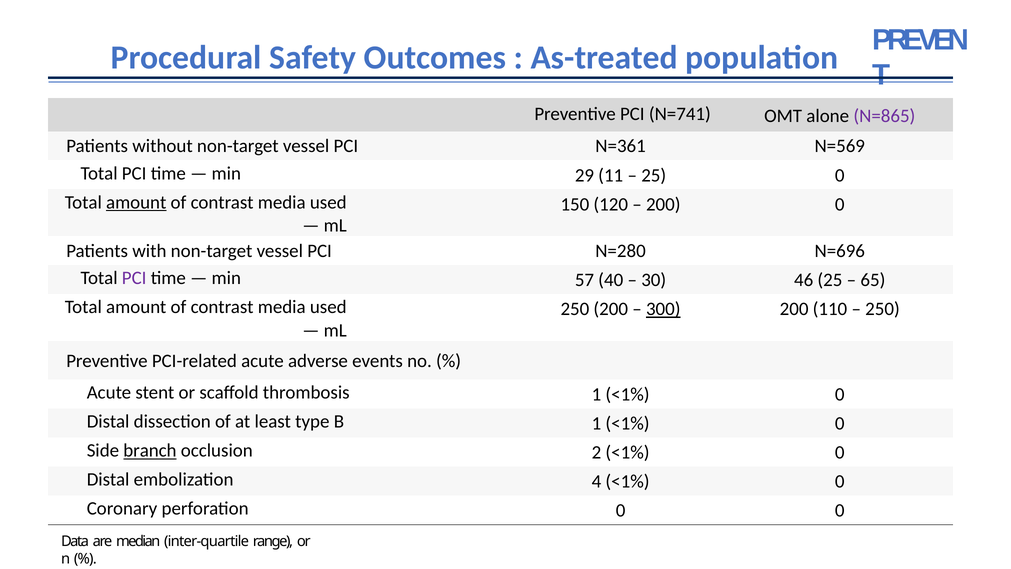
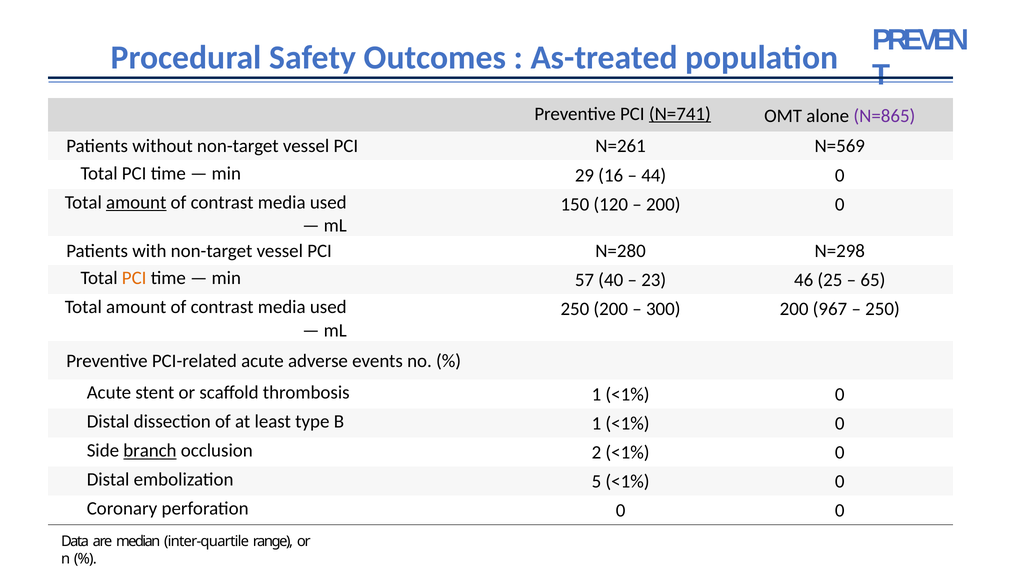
N=741 underline: none -> present
N=361: N=361 -> N=261
11: 11 -> 16
25 at (654, 175): 25 -> 44
N=696: N=696 -> N=298
PCI at (134, 278) colour: purple -> orange
30: 30 -> 23
300 underline: present -> none
110: 110 -> 967
4: 4 -> 5
